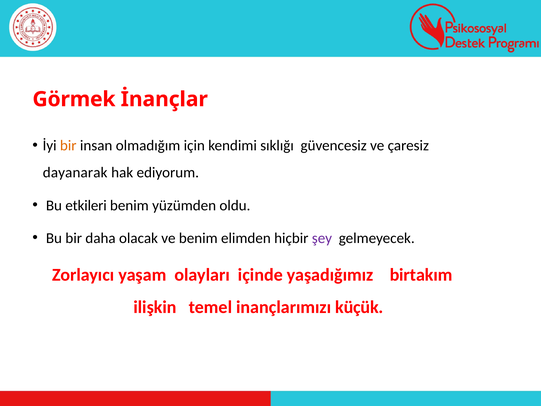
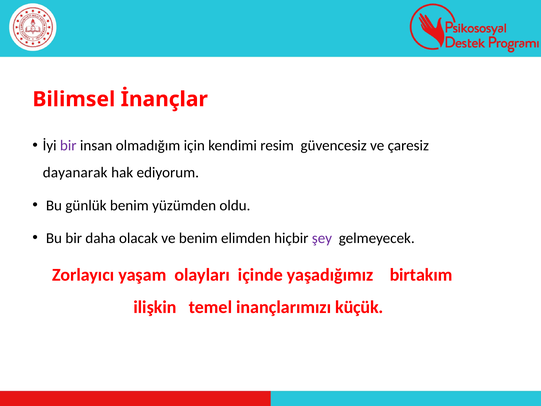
Görmek: Görmek -> Bilimsel
bir at (68, 145) colour: orange -> purple
sıklığı: sıklığı -> resim
etkileri: etkileri -> günlük
